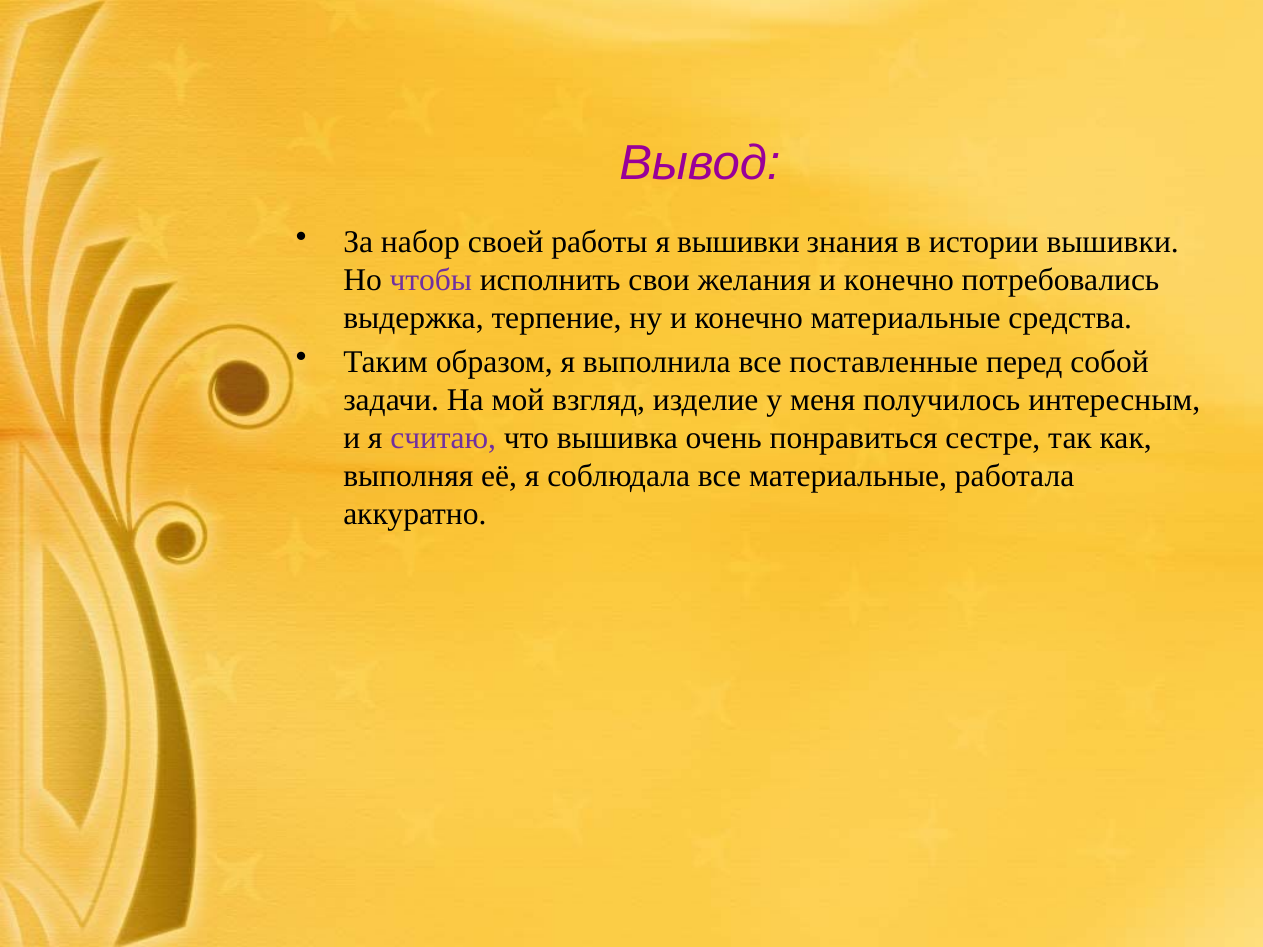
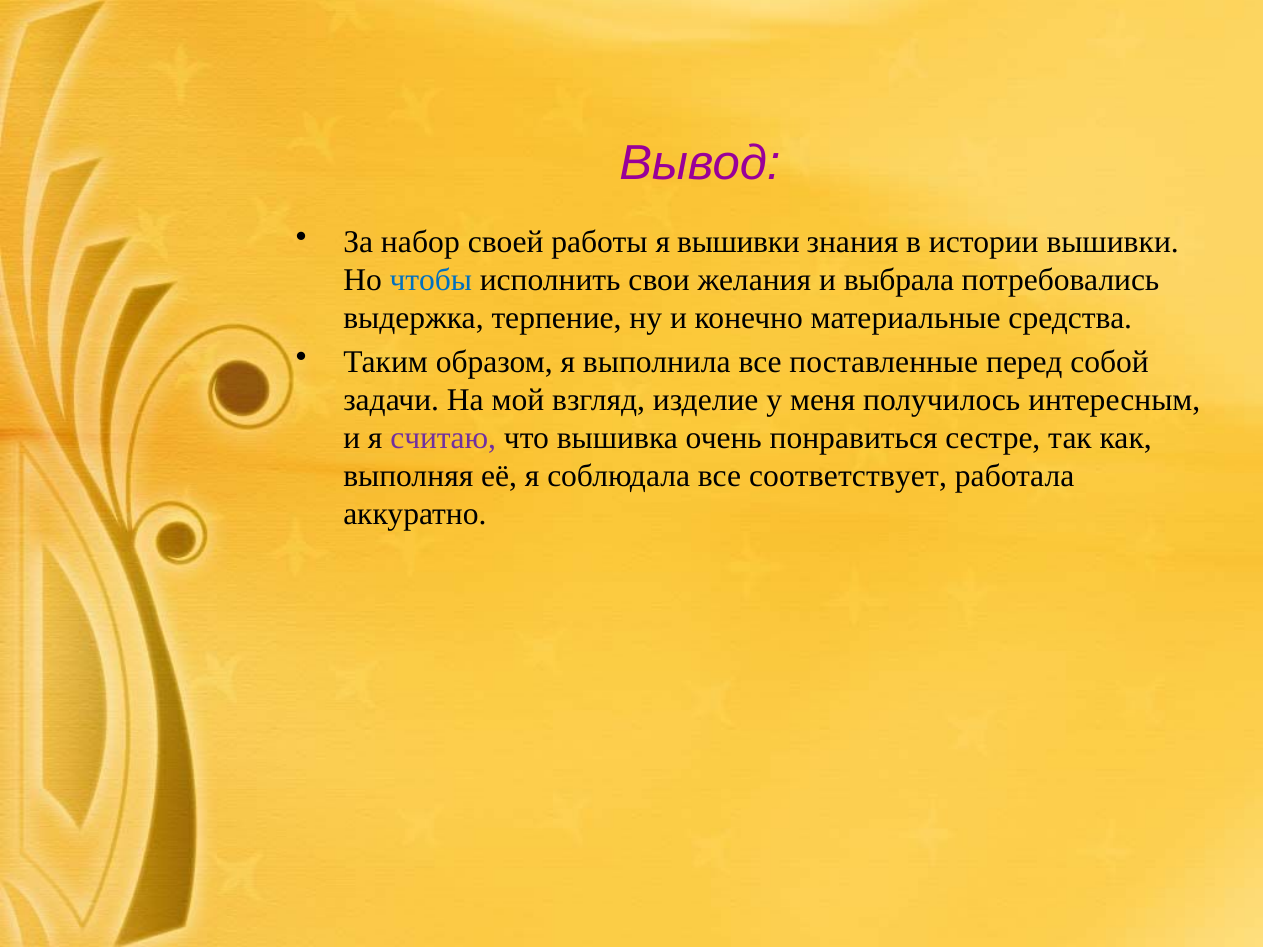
чтобы colour: purple -> blue
желания и конечно: конечно -> выбрала
все материальные: материальные -> соответствует
